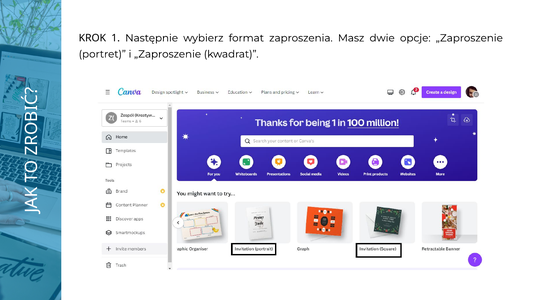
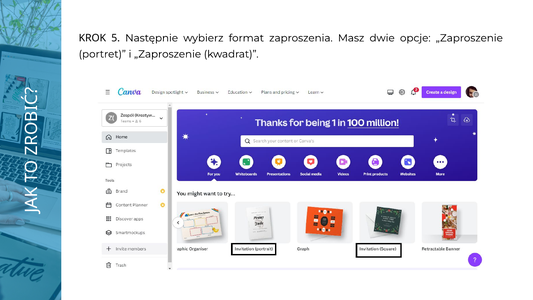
1: 1 -> 5
